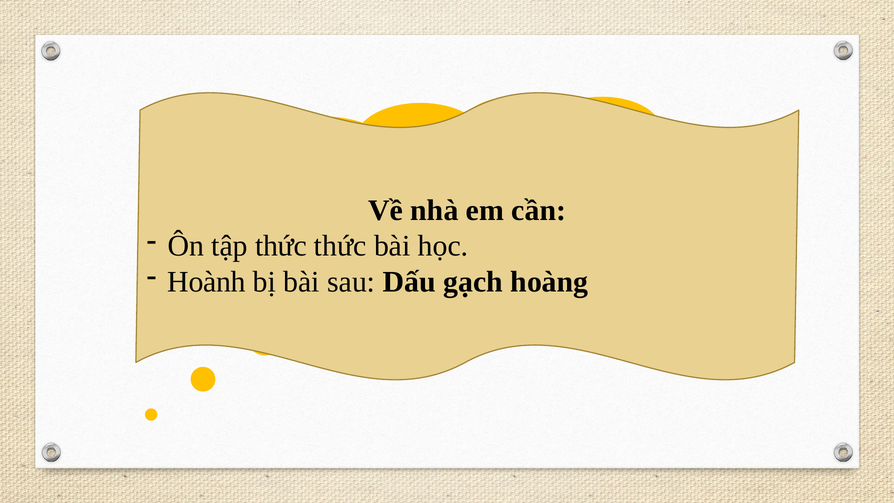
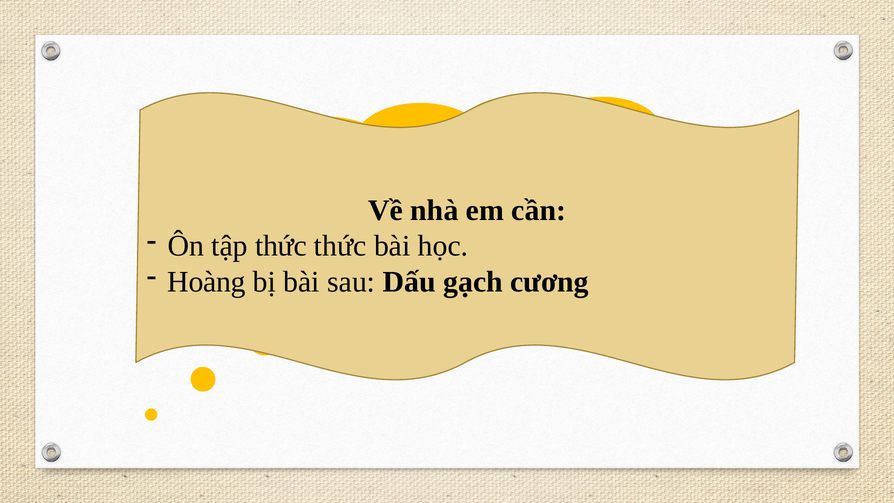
Hoành: Hoành -> Hoàng
hoàng: hoàng -> cương
